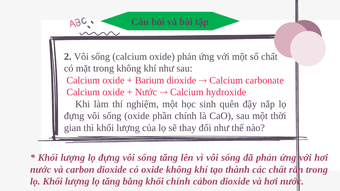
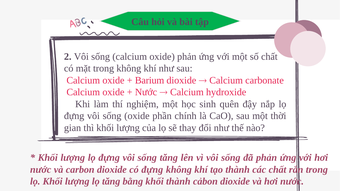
có oxide: oxide -> đựng
khối chính: chính -> thành
